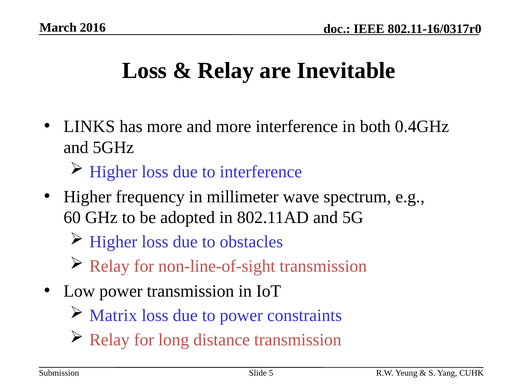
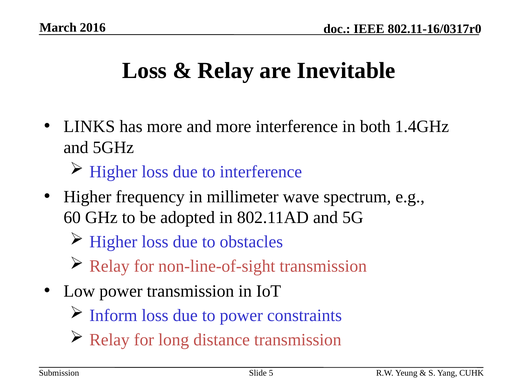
0.4GHz: 0.4GHz -> 1.4GHz
Matrix: Matrix -> Inform
